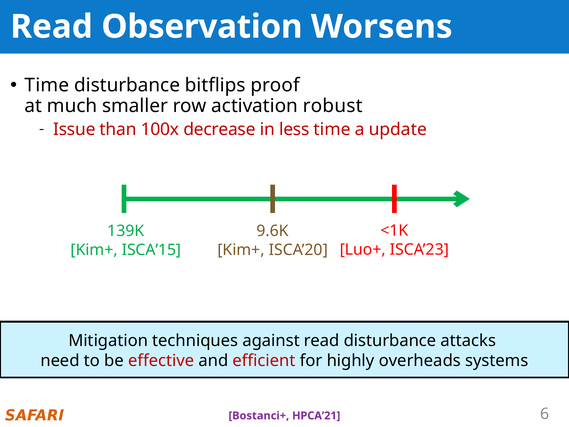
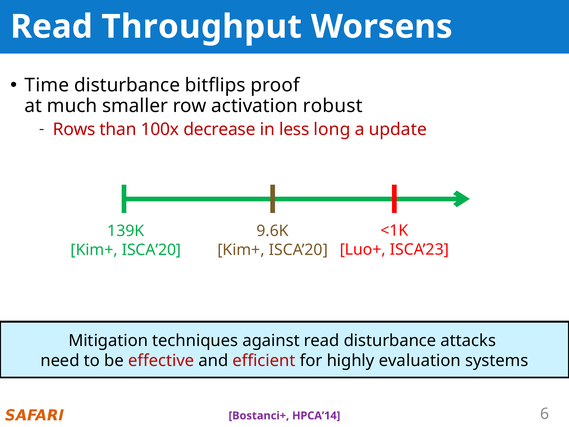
Observation: Observation -> Throughput
Issue: Issue -> Rows
less time: time -> long
ISCA’15 at (151, 250): ISCA’15 -> ISCA’20
overheads: overheads -> evaluation
HPCA’21: HPCA’21 -> HPCA’14
